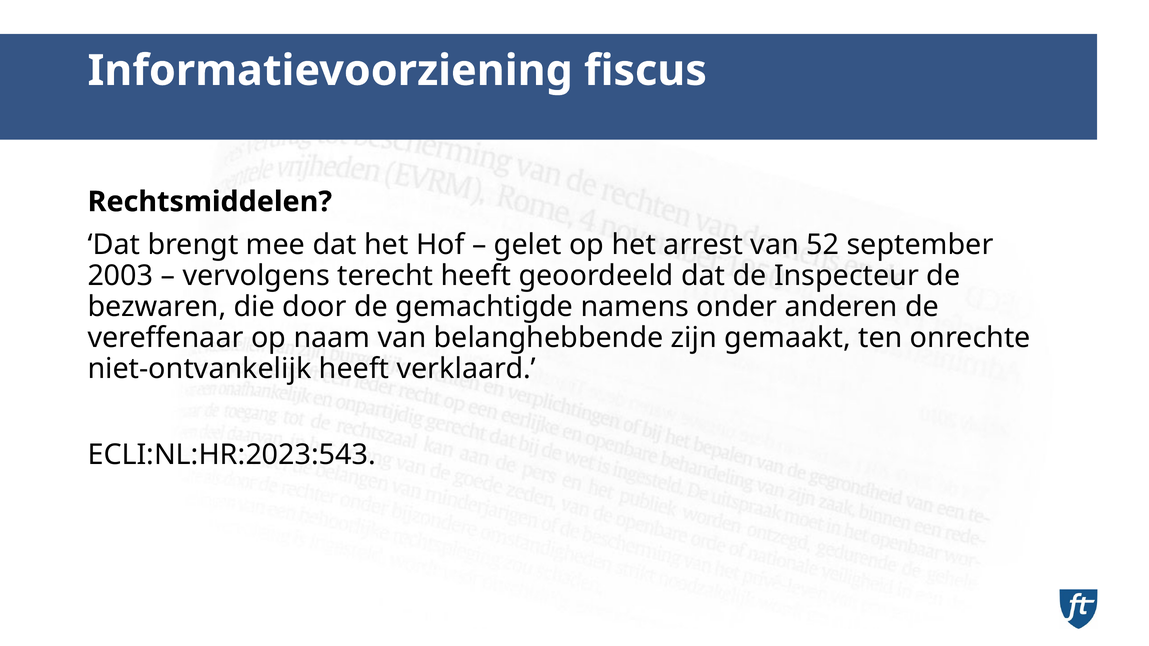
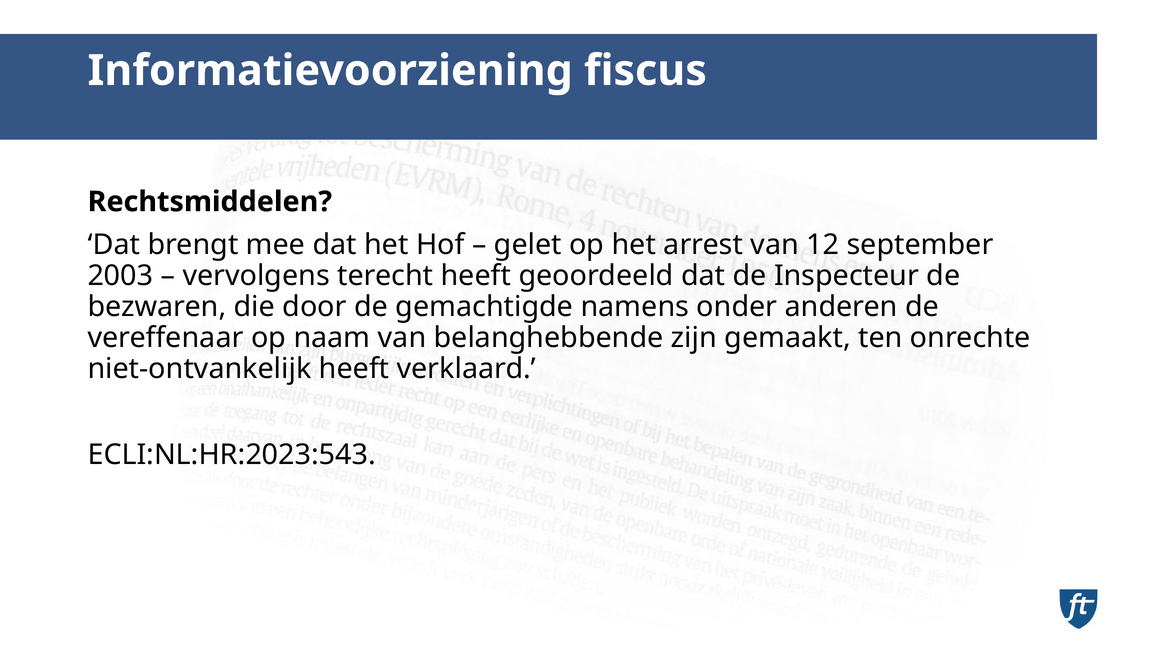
52: 52 -> 12
